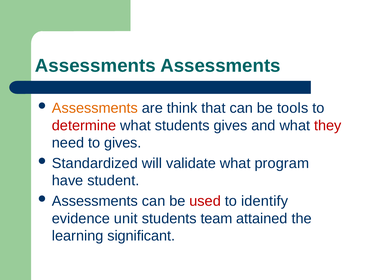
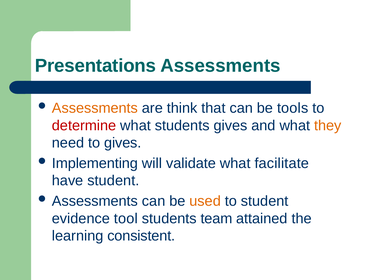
Assessments at (95, 66): Assessments -> Presentations
they colour: red -> orange
Standardized: Standardized -> Implementing
program: program -> facilitate
used colour: red -> orange
to identify: identify -> student
unit: unit -> tool
significant: significant -> consistent
